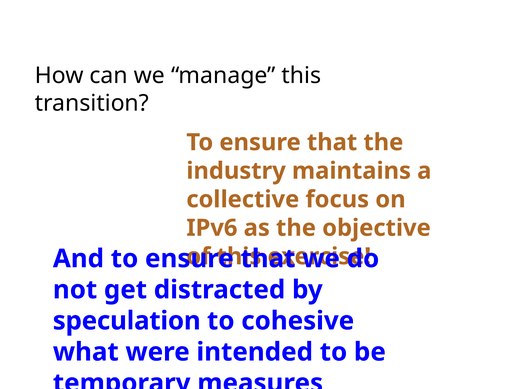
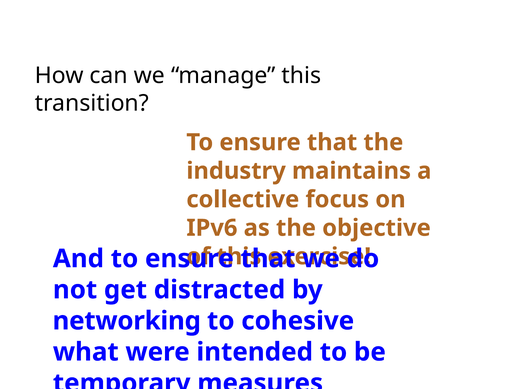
speculation: speculation -> networking
